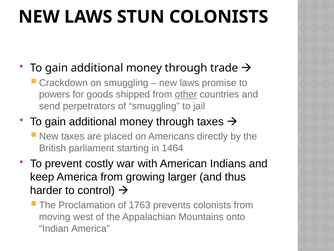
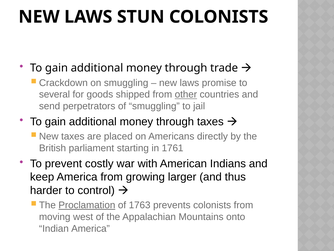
powers: powers -> several
1464: 1464 -> 1761
Proclamation underline: none -> present
